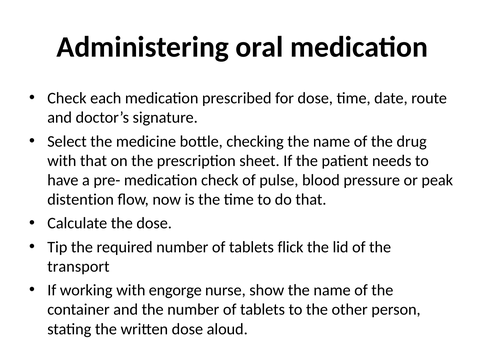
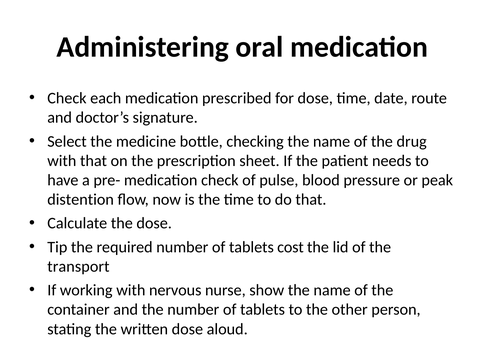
flick: flick -> cost
engorge: engorge -> nervous
